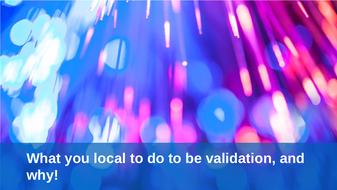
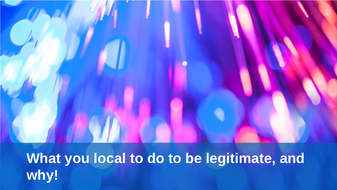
validation: validation -> legitimate
